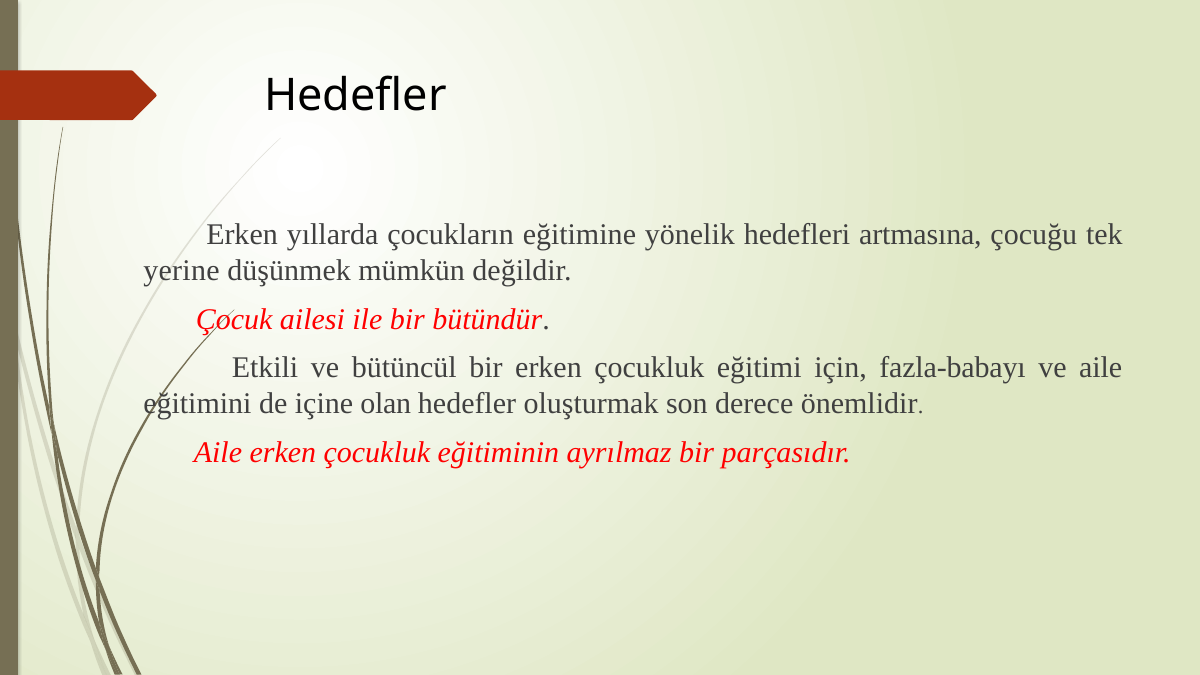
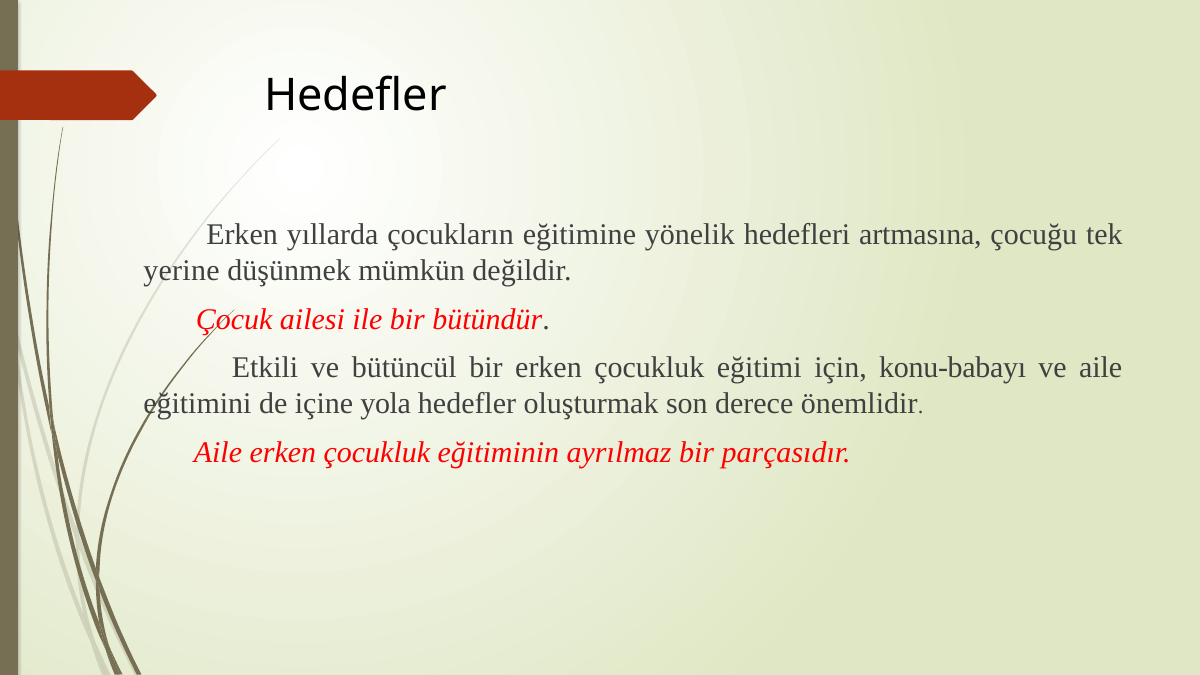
fazla-babayı: fazla-babayı -> konu-babayı
olan: olan -> yola
